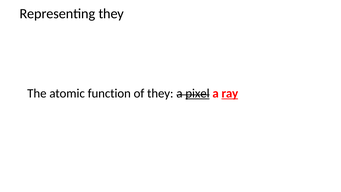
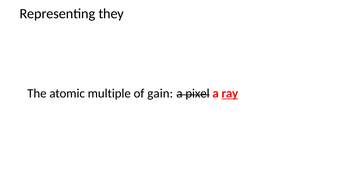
function: function -> multiple
of they: they -> gain
pixel underline: present -> none
